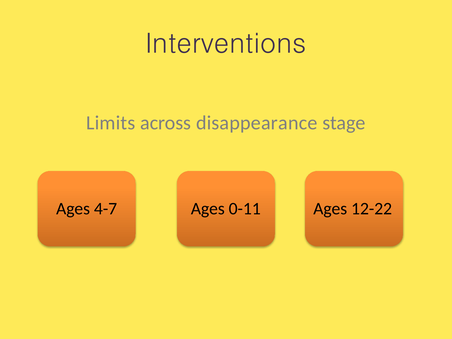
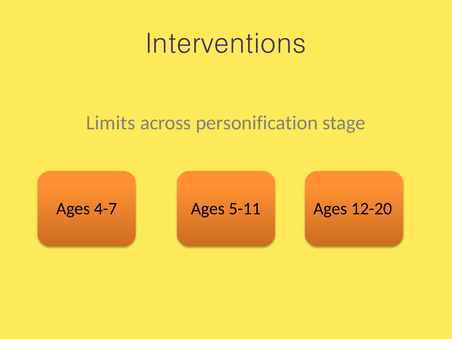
disappearance: disappearance -> personification
0-11: 0-11 -> 5-11
12-22: 12-22 -> 12-20
